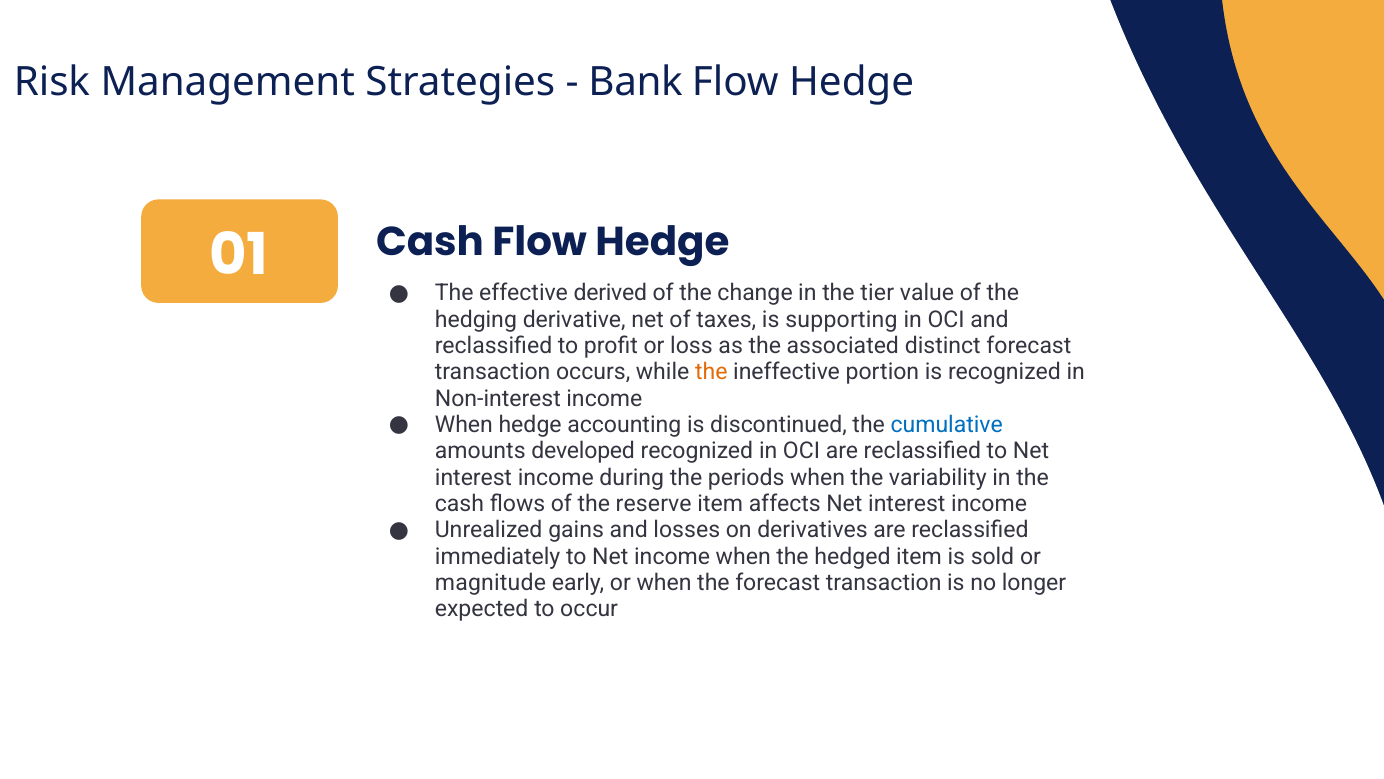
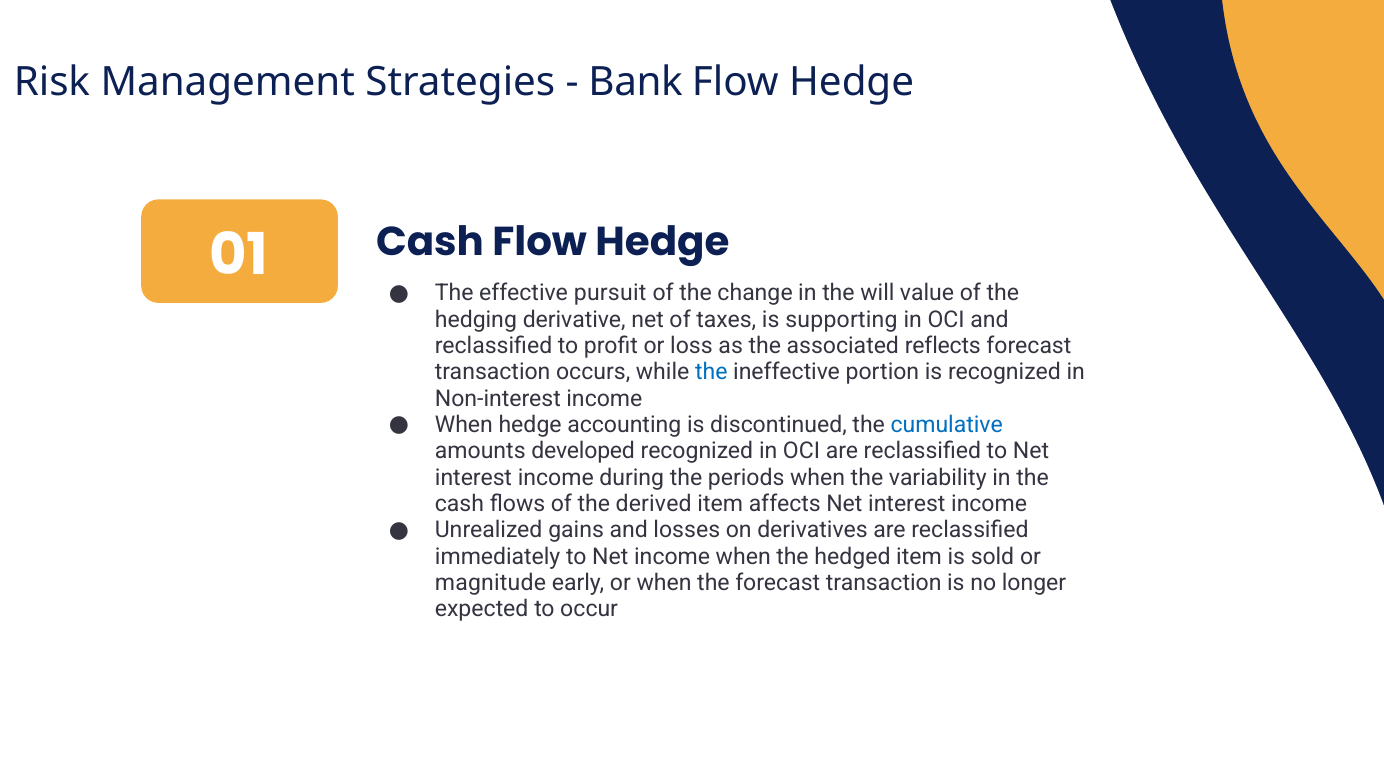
derived: derived -> pursuit
tier: tier -> will
distinct: distinct -> reflects
the at (711, 372) colour: orange -> blue
reserve: reserve -> derived
